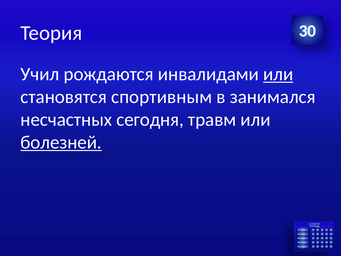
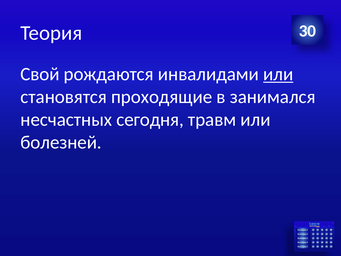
Учил: Учил -> Свой
спортивным: спортивным -> проходящие
болезней underline: present -> none
